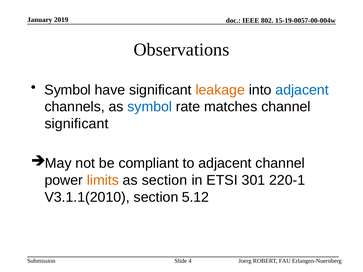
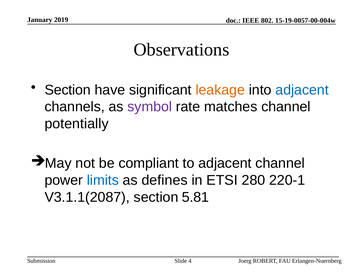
Symbol at (68, 90): Symbol -> Section
symbol at (150, 107) colour: blue -> purple
significant at (77, 124): significant -> potentially
limits colour: orange -> blue
as section: section -> defines
301: 301 -> 280
V3.1.1(2010: V3.1.1(2010 -> V3.1.1(2087
5.12: 5.12 -> 5.81
